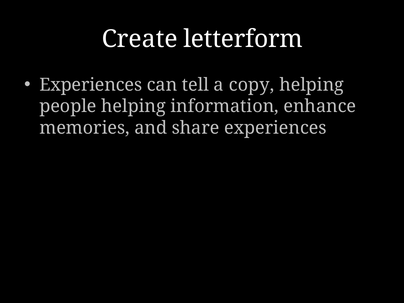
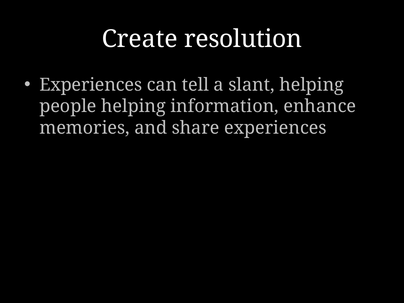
letterform: letterform -> resolution
copy: copy -> slant
